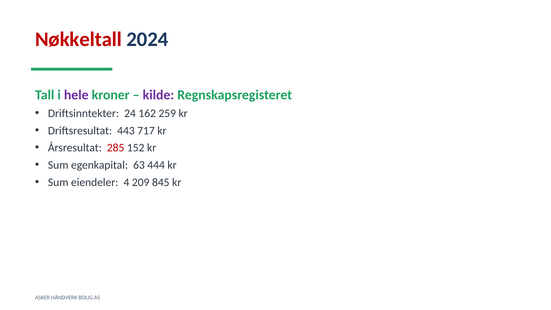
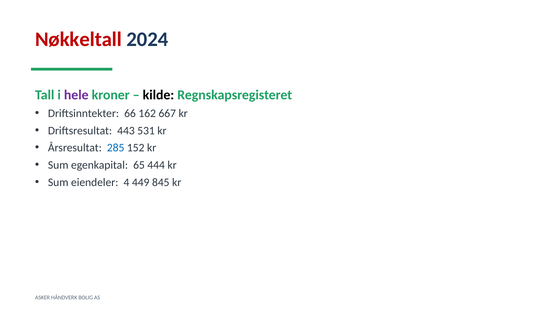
kilde colour: purple -> black
24: 24 -> 66
259: 259 -> 667
717: 717 -> 531
285 colour: red -> blue
63: 63 -> 65
209: 209 -> 449
